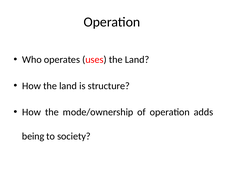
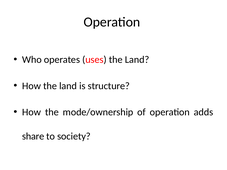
being: being -> share
